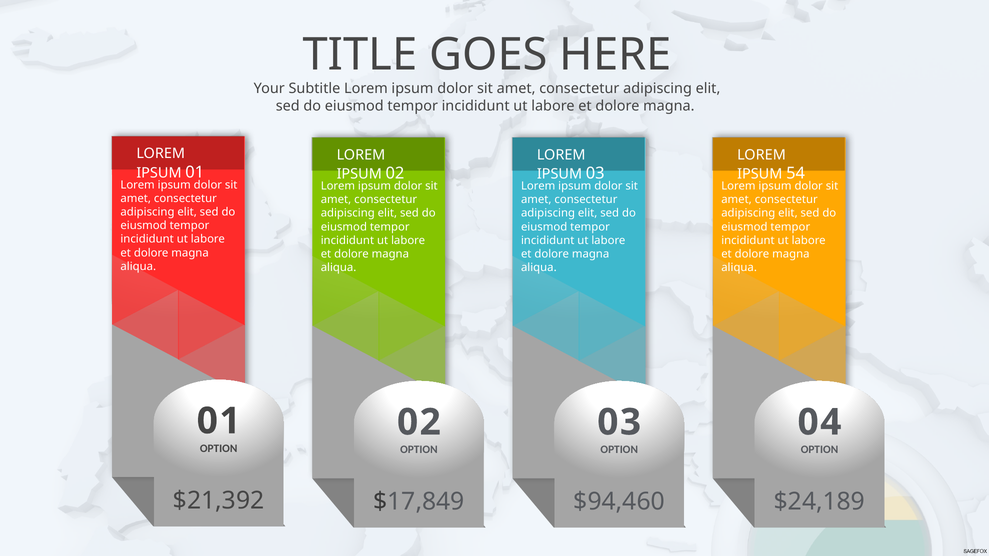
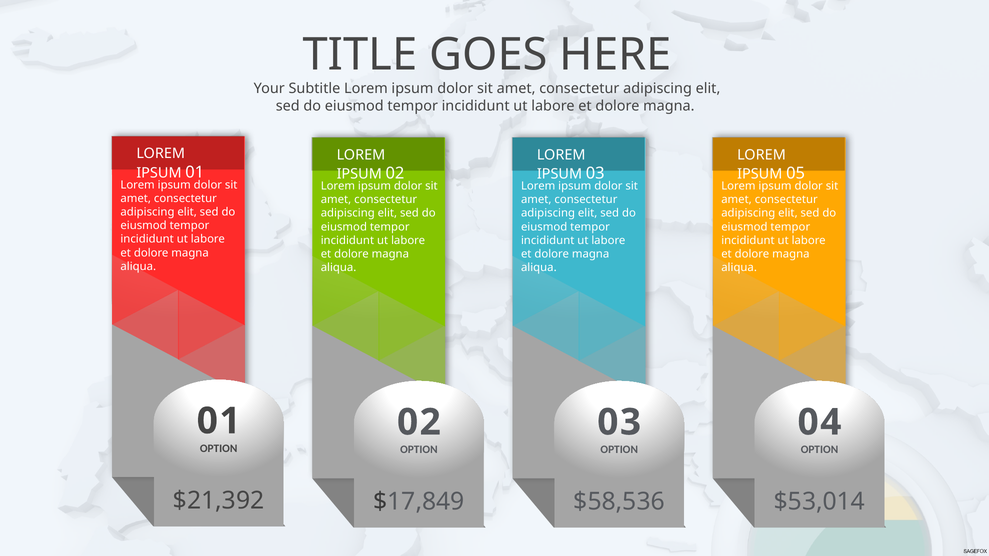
54: 54 -> 05
$94,460: $94,460 -> $58,536
$24,189: $24,189 -> $53,014
